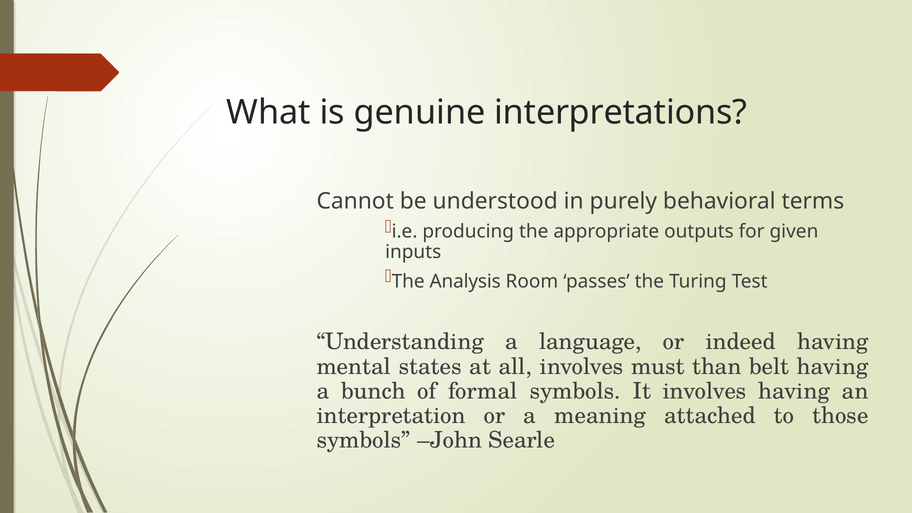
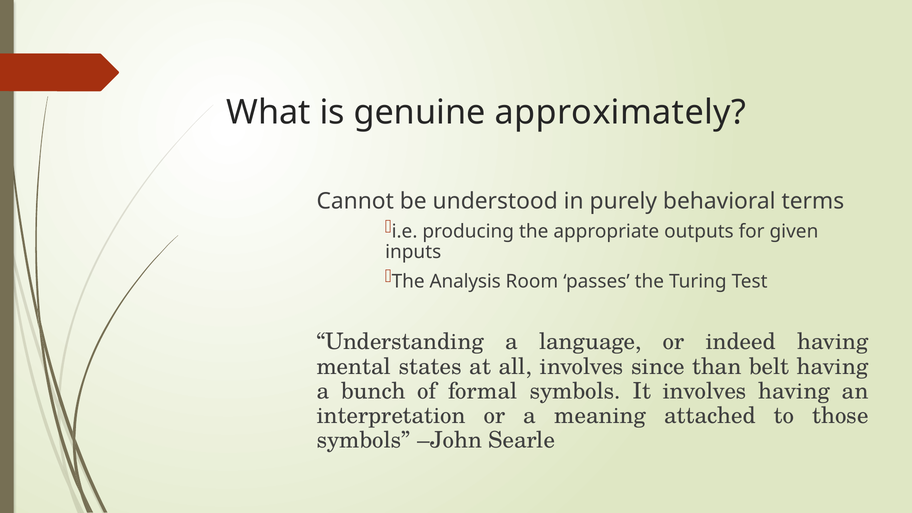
interpretations: interpretations -> approximately
must: must -> since
